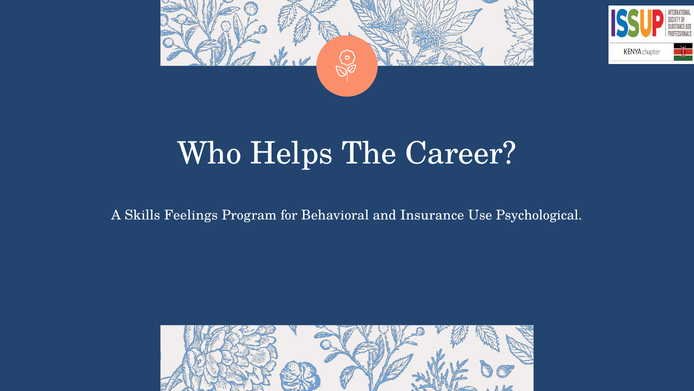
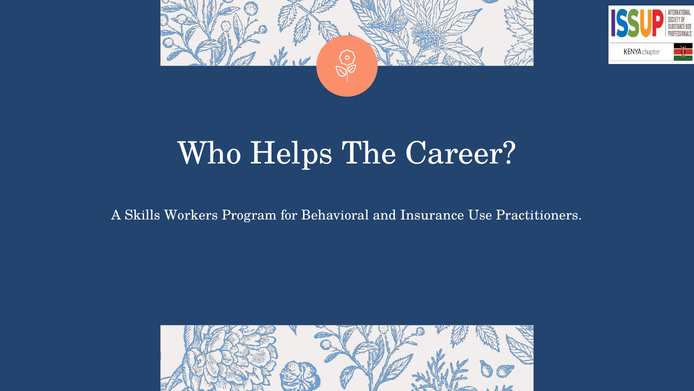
Feelings: Feelings -> Workers
Psychological: Psychological -> Practitioners
